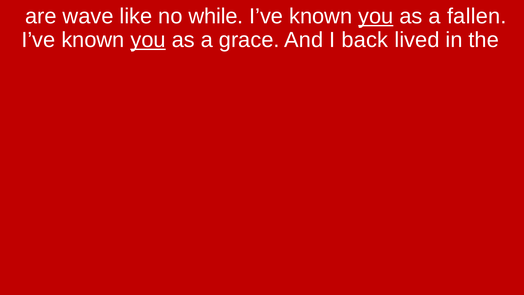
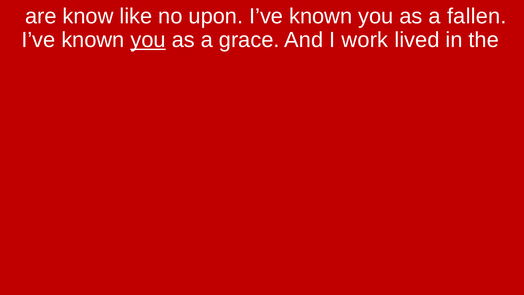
wave: wave -> know
while: while -> upon
you at (376, 16) underline: present -> none
back: back -> work
